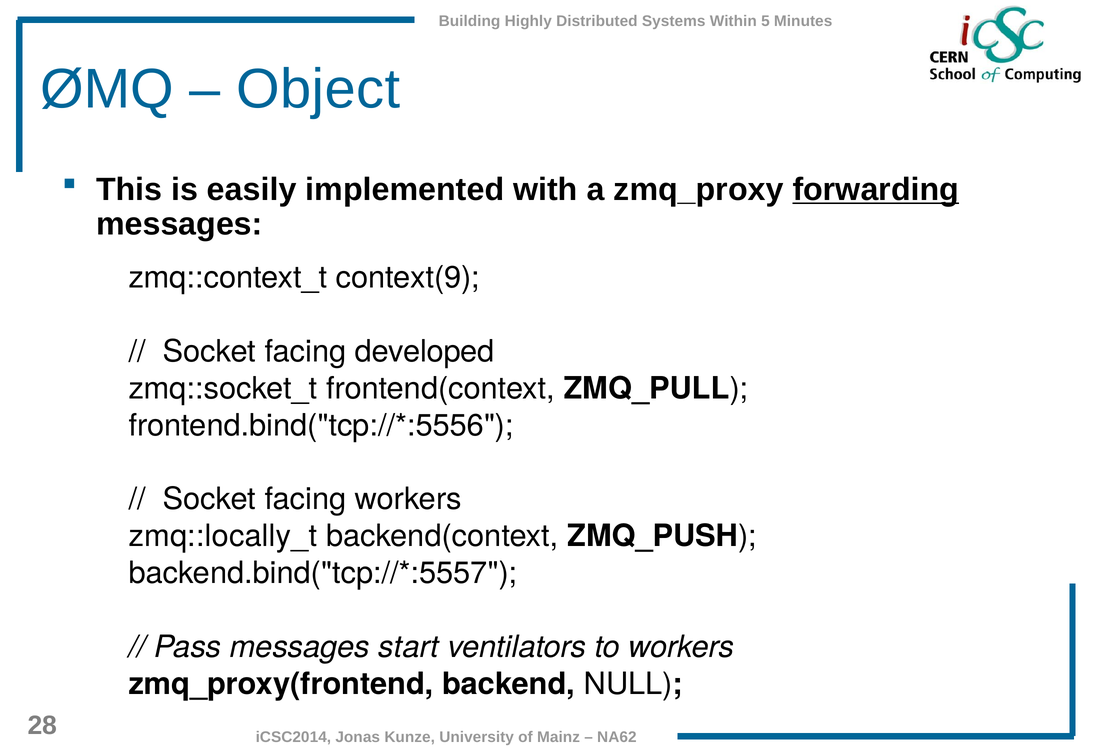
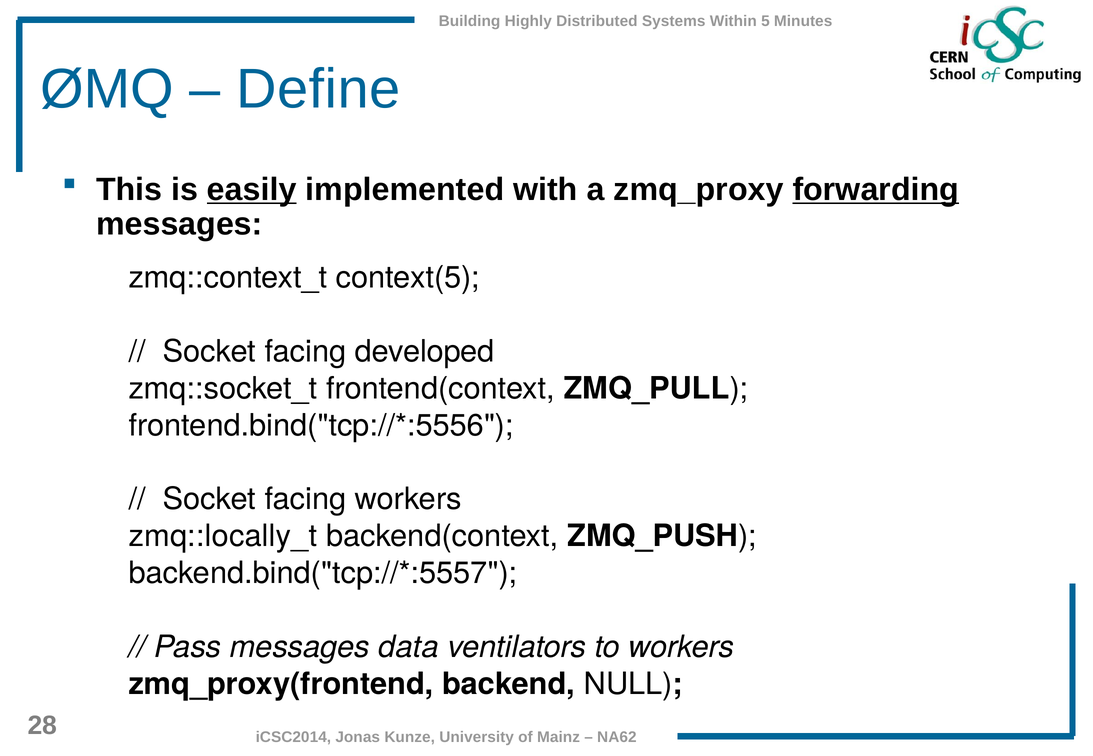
Object: Object -> Define
easily underline: none -> present
context(9: context(9 -> context(5
start: start -> data
